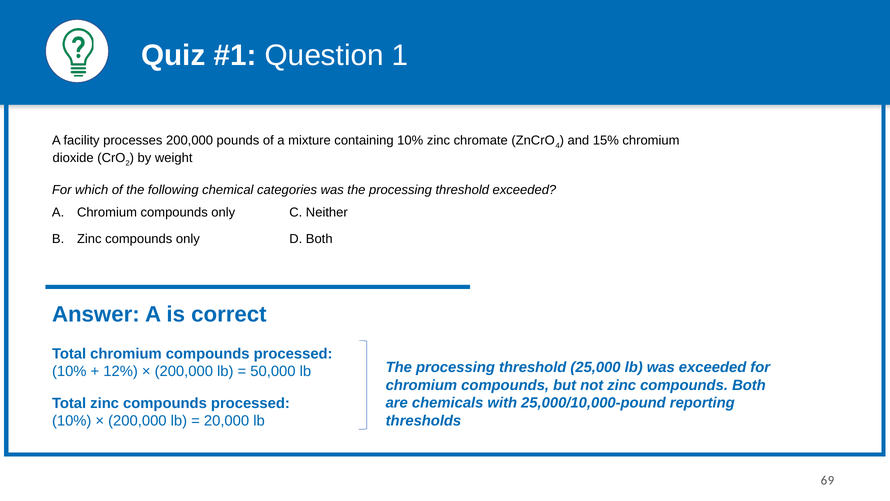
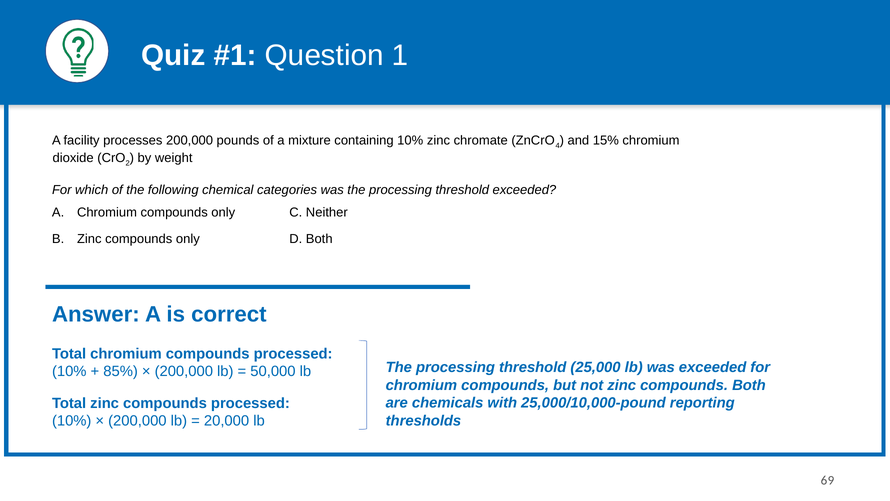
12%: 12% -> 85%
